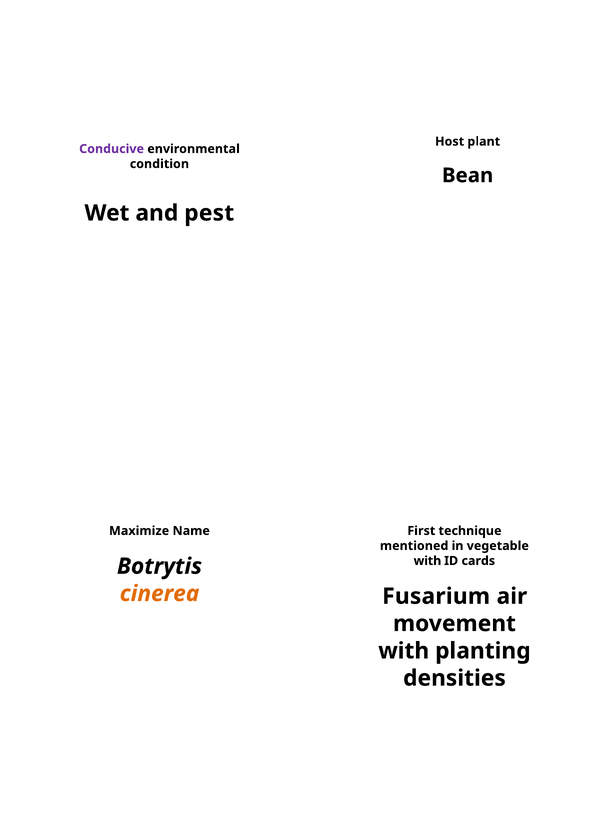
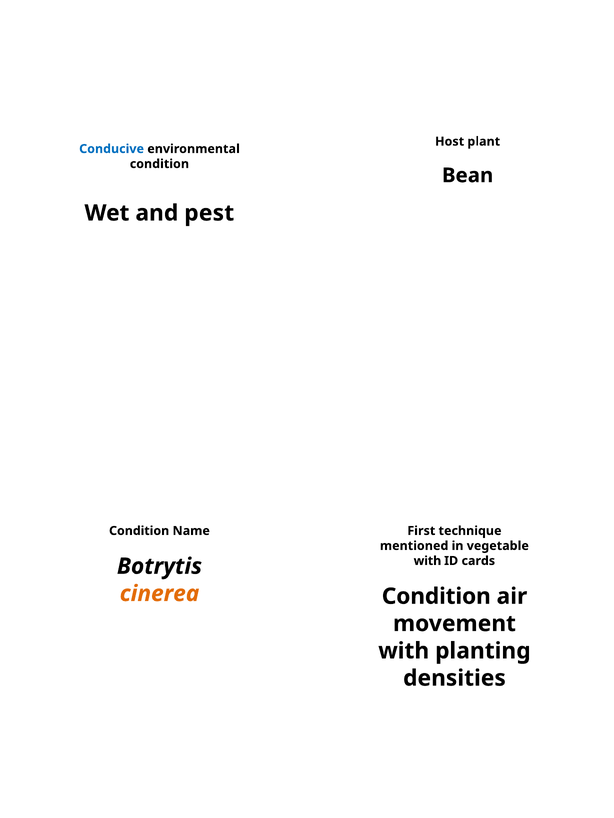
Conducive colour: purple -> blue
Maximize at (139, 531): Maximize -> Condition
Fusarium at (436, 597): Fusarium -> Condition
